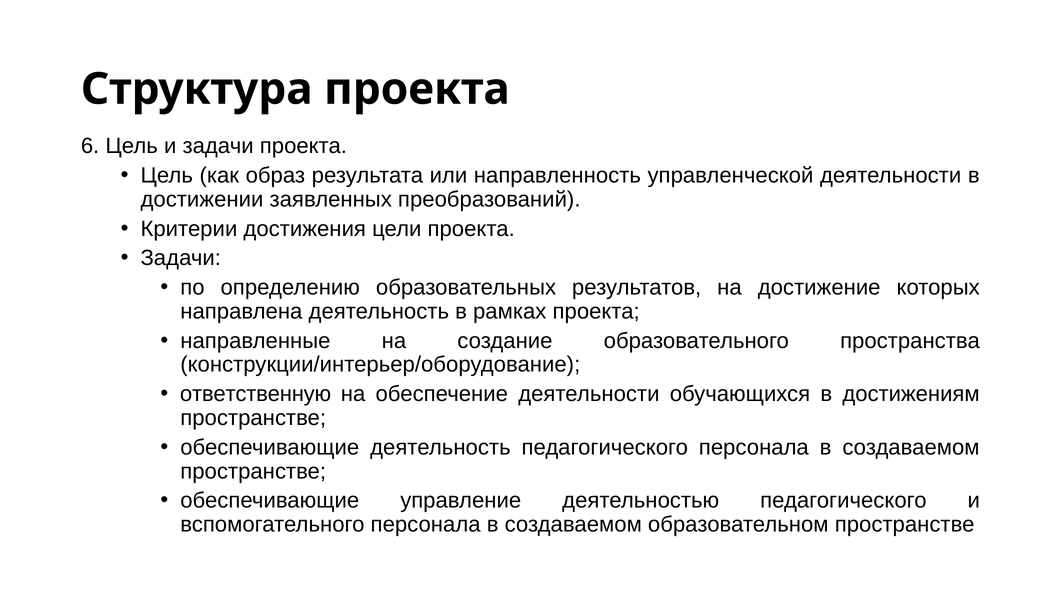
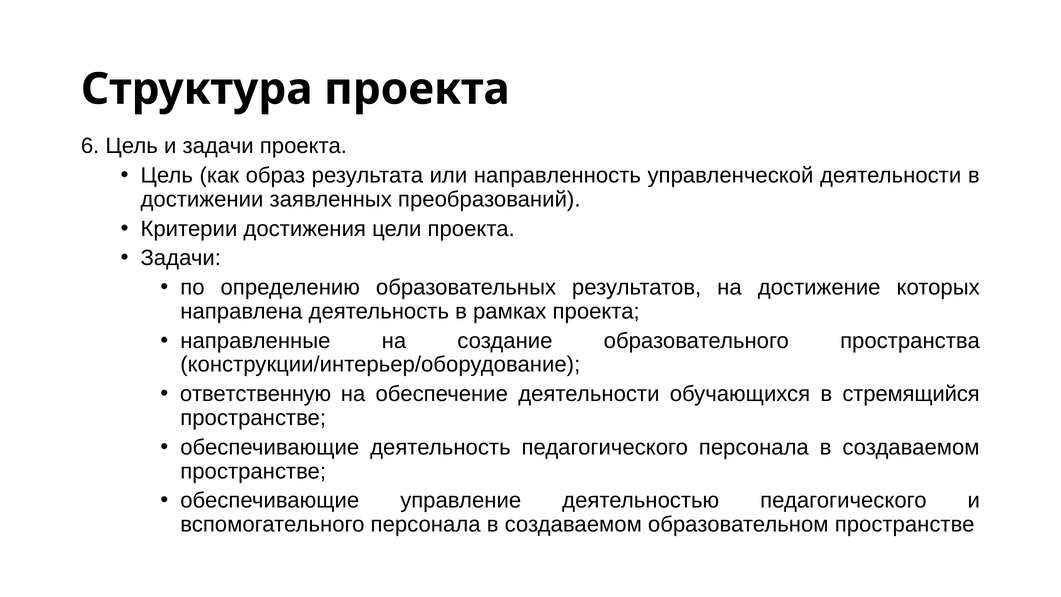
достижениям: достижениям -> стремящийся
